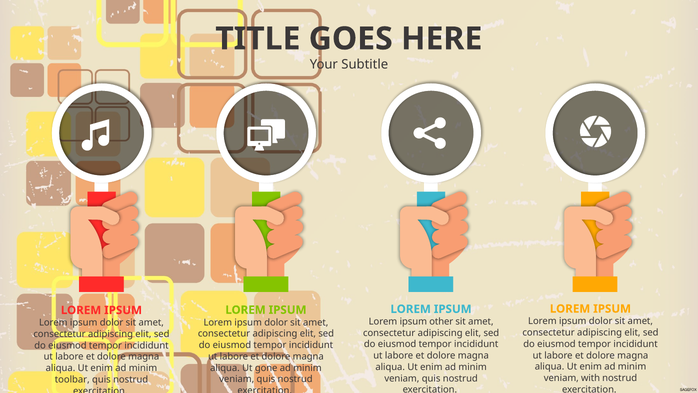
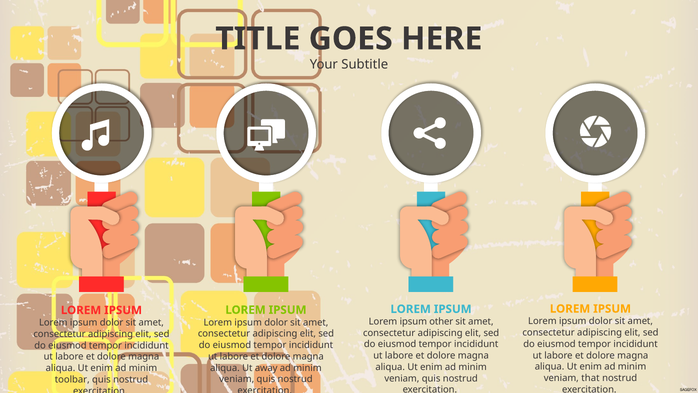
gone: gone -> away
with: with -> that
